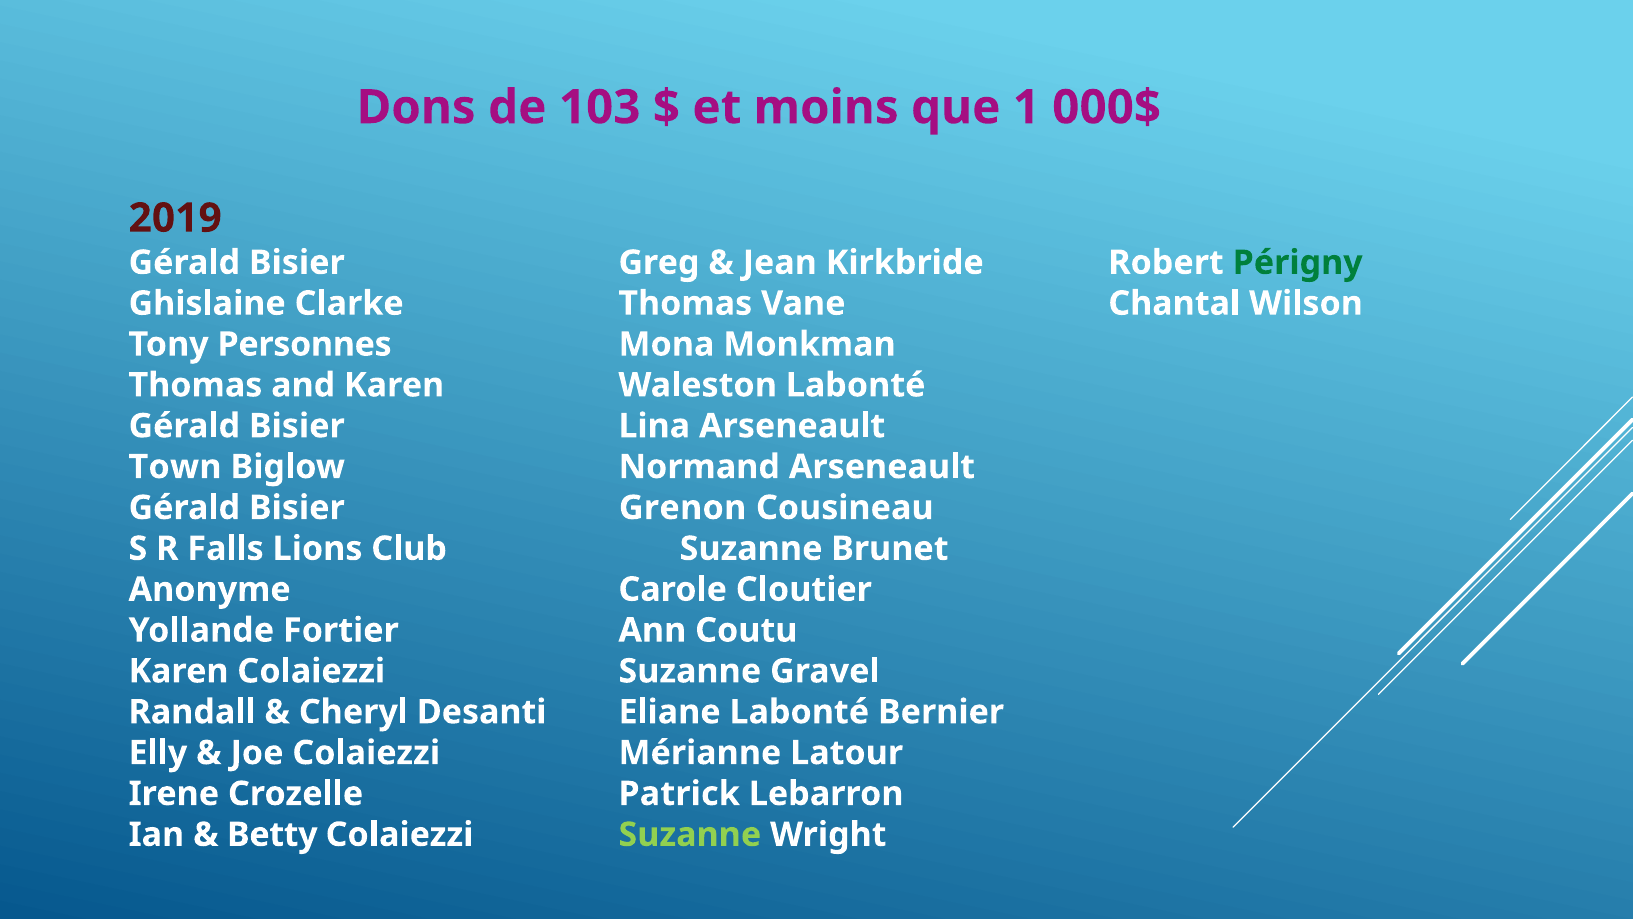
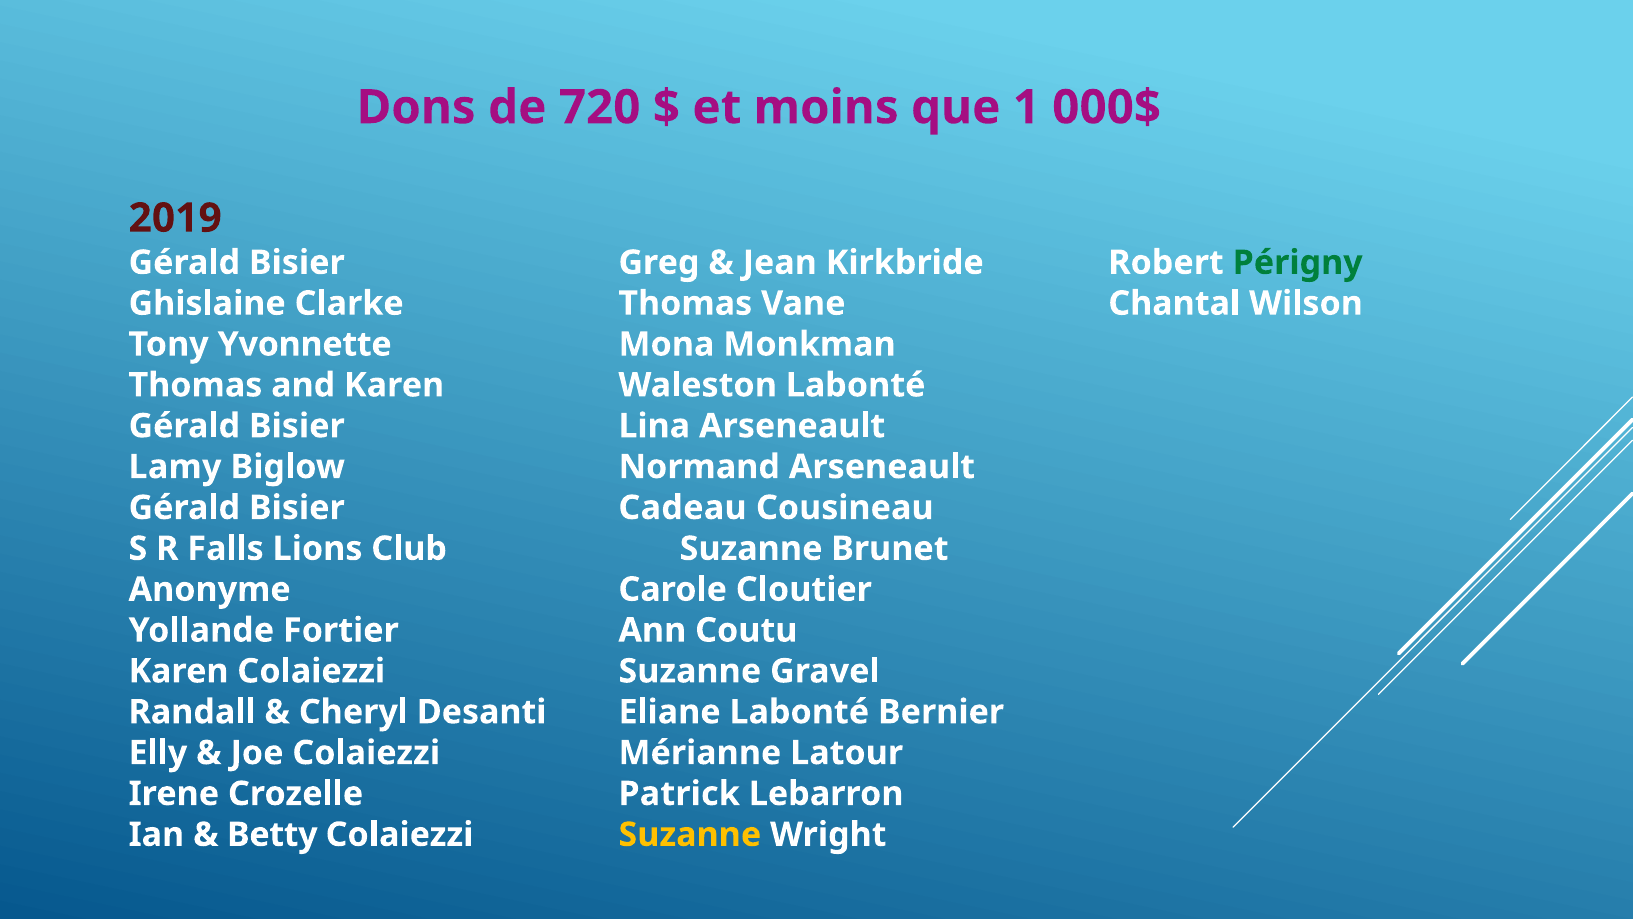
103: 103 -> 720
Personnes: Personnes -> Yvonnette
Town: Town -> Lamy
Grenon: Grenon -> Cadeau
Suzanne at (690, 834) colour: light green -> yellow
